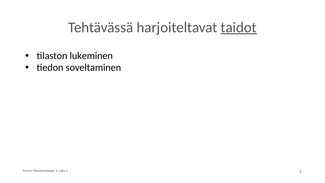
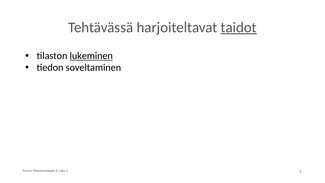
lukeminen underline: none -> present
